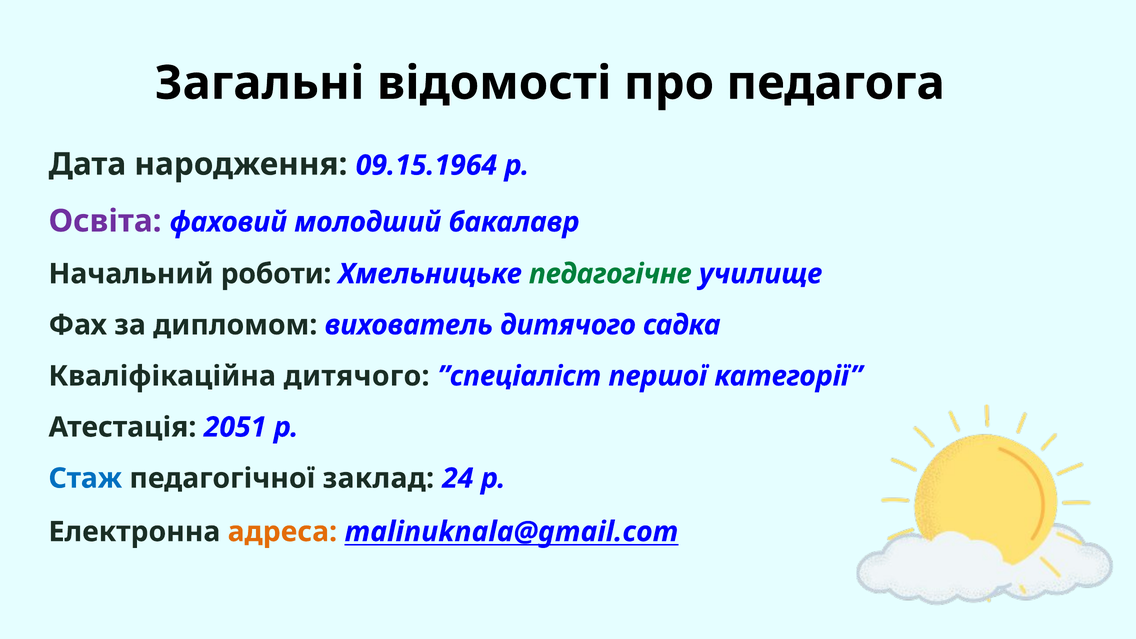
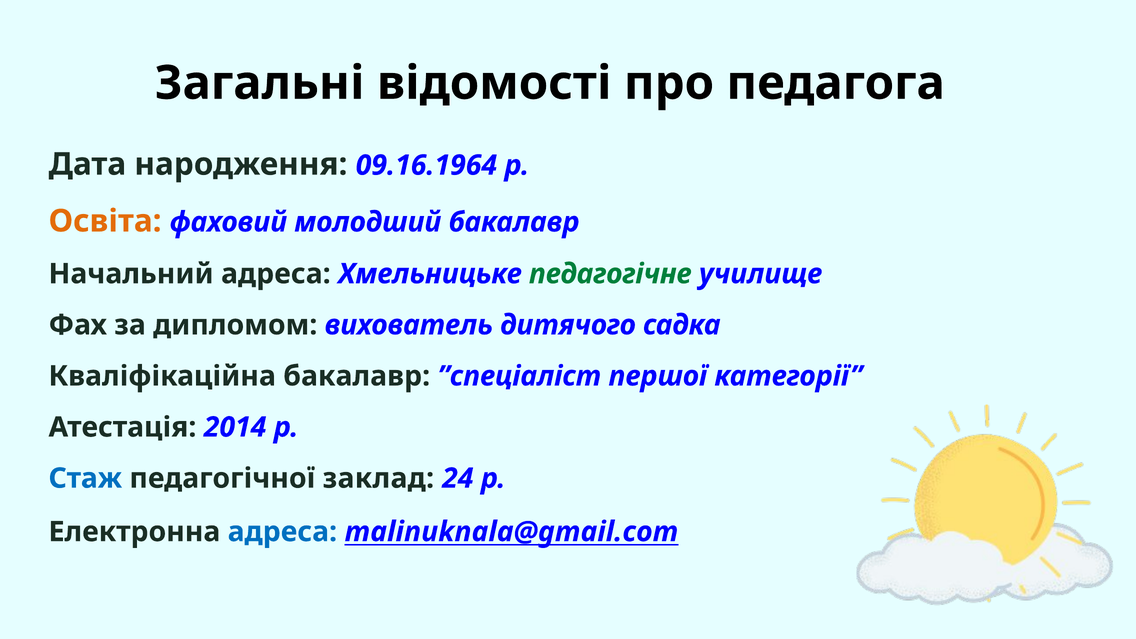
09.15.1964: 09.15.1964 -> 09.16.1964
Освіта colour: purple -> orange
Начальний роботи: роботи -> адреса
Кваліфікаційна дитячого: дитячого -> бакалавр
2051: 2051 -> 2014
адреса at (282, 532) colour: orange -> blue
